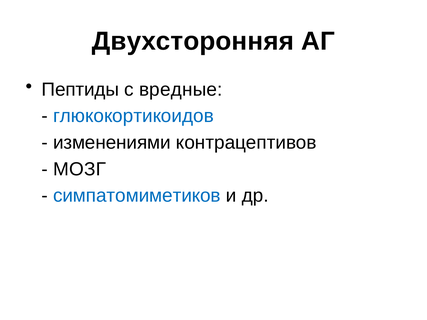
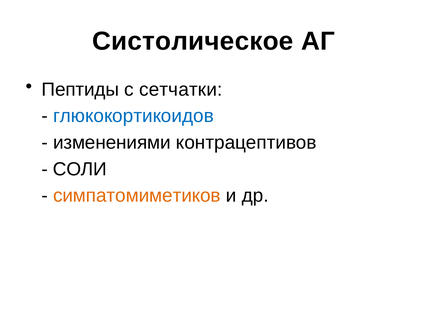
Двухсторонняя: Двухсторонняя -> Систолическое
вредные: вредные -> сетчатки
МОЗГ: МОЗГ -> СОЛИ
симпатомиметиков colour: blue -> orange
